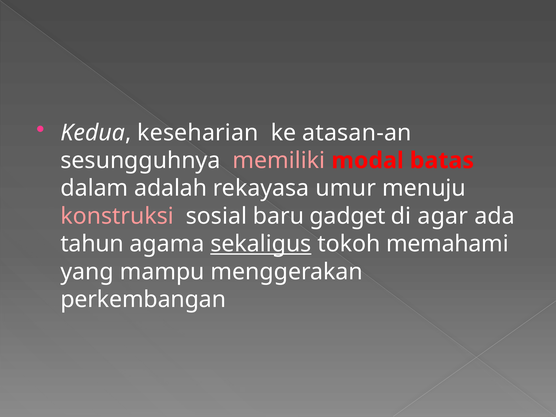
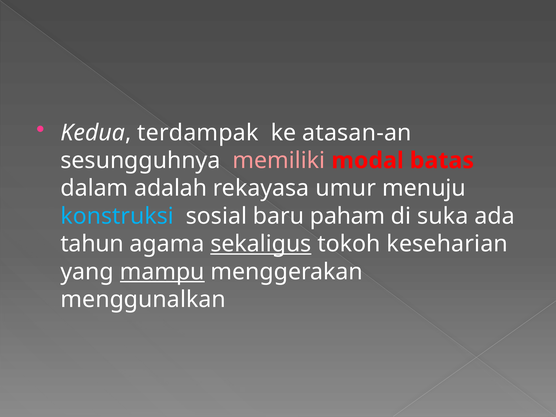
keseharian: keseharian -> terdampak
konstruksi colour: pink -> light blue
gadget: gadget -> paham
agar: agar -> suka
memahami: memahami -> keseharian
mampu underline: none -> present
perkembangan: perkembangan -> menggunalkan
